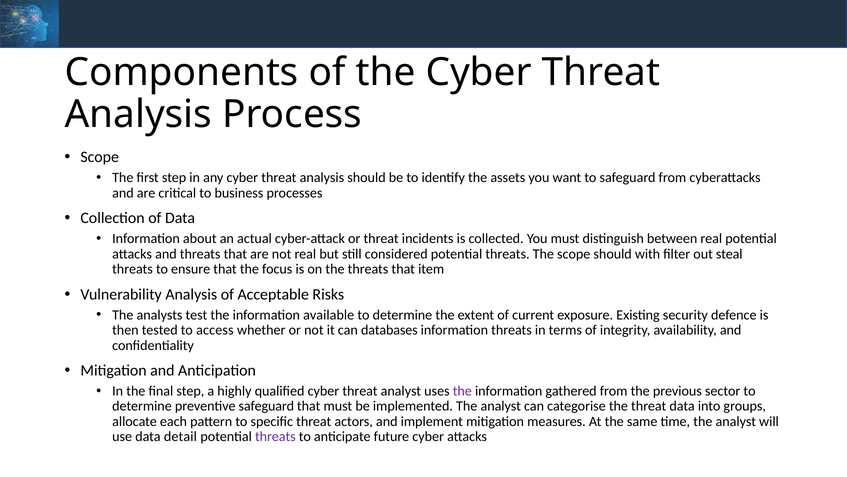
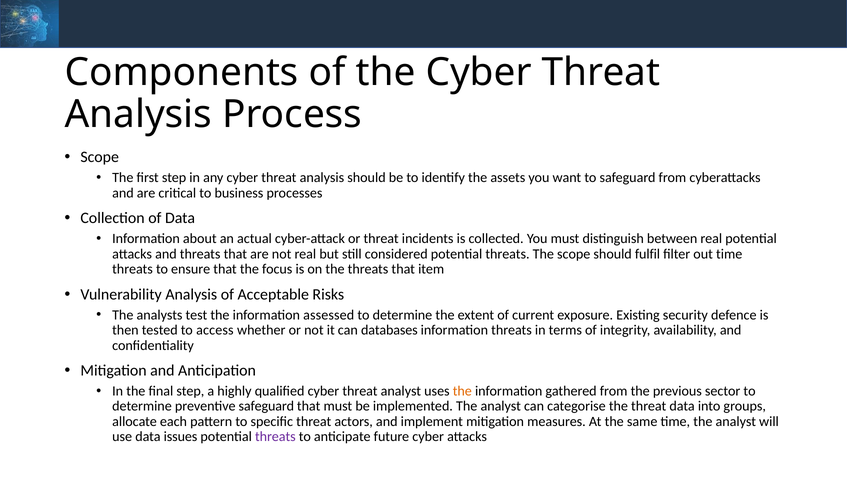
with: with -> fulfil
out steal: steal -> time
available: available -> assessed
the at (462, 391) colour: purple -> orange
detail: detail -> issues
